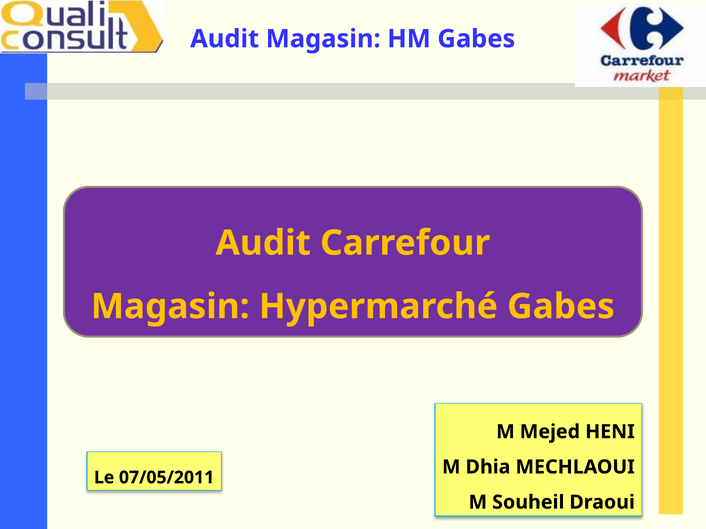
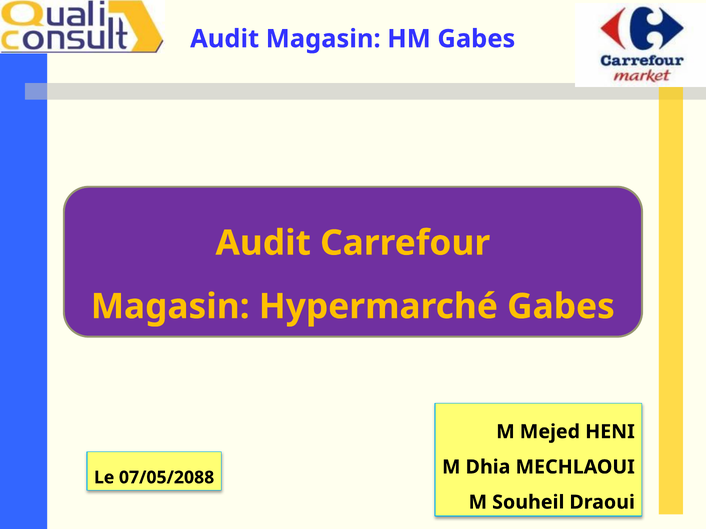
07/05/2011: 07/05/2011 -> 07/05/2088
